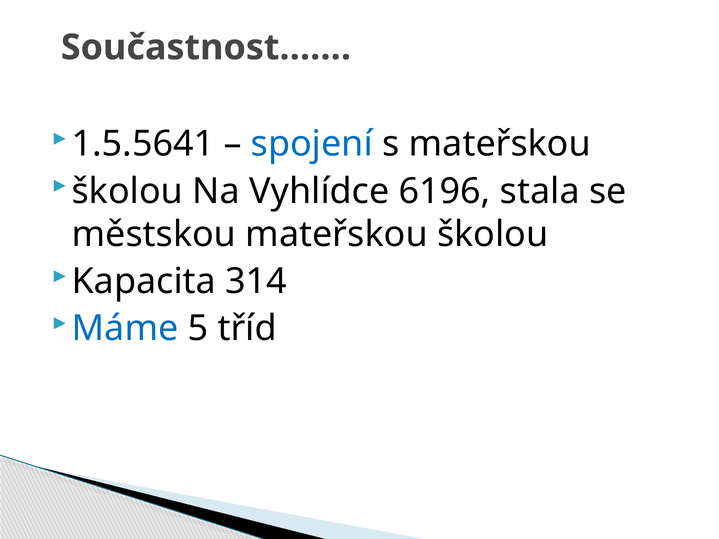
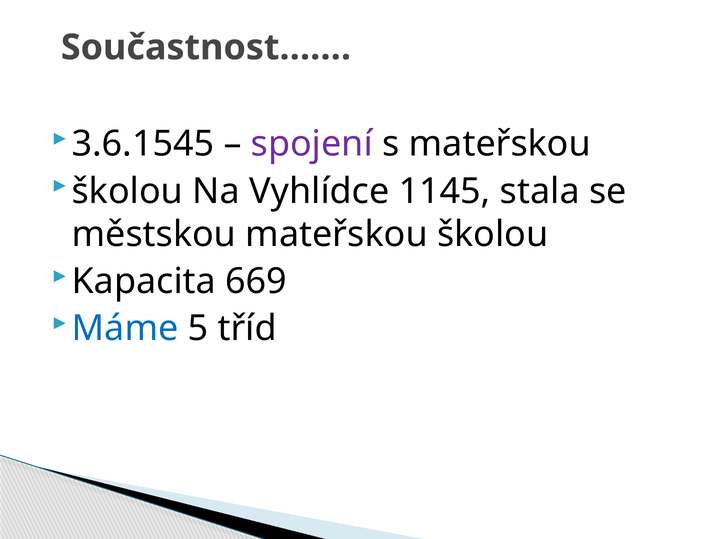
1.5.5641: 1.5.5641 -> 3.6.1545
spojení colour: blue -> purple
6196: 6196 -> 1145
314: 314 -> 669
